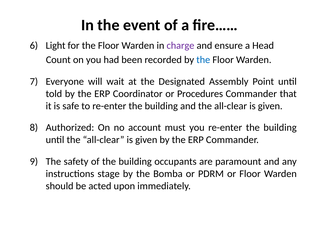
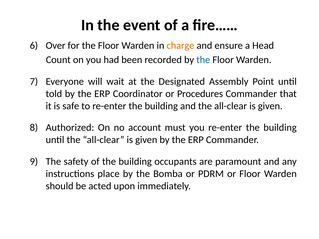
Light: Light -> Over
charge colour: purple -> orange
stage: stage -> place
